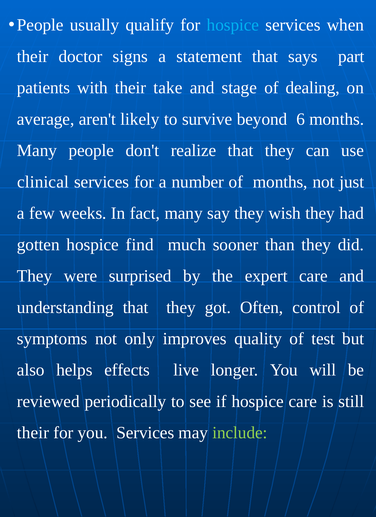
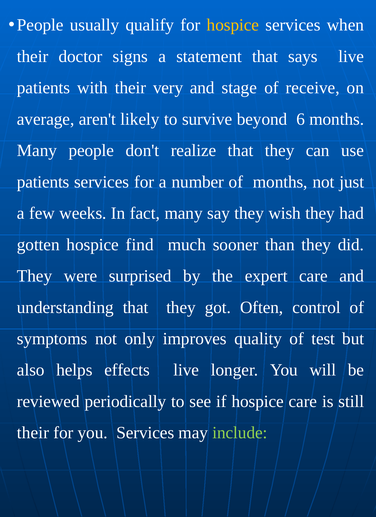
hospice at (233, 25) colour: light blue -> yellow
says part: part -> live
take: take -> very
dealing: dealing -> receive
clinical at (43, 182): clinical -> patients
